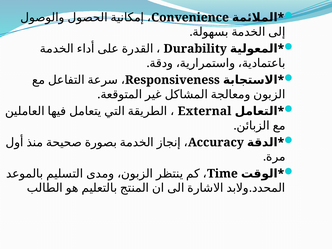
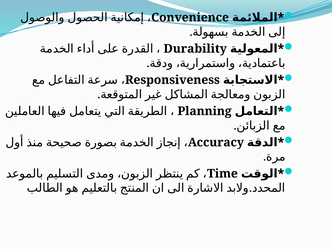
External: External -> Planning
